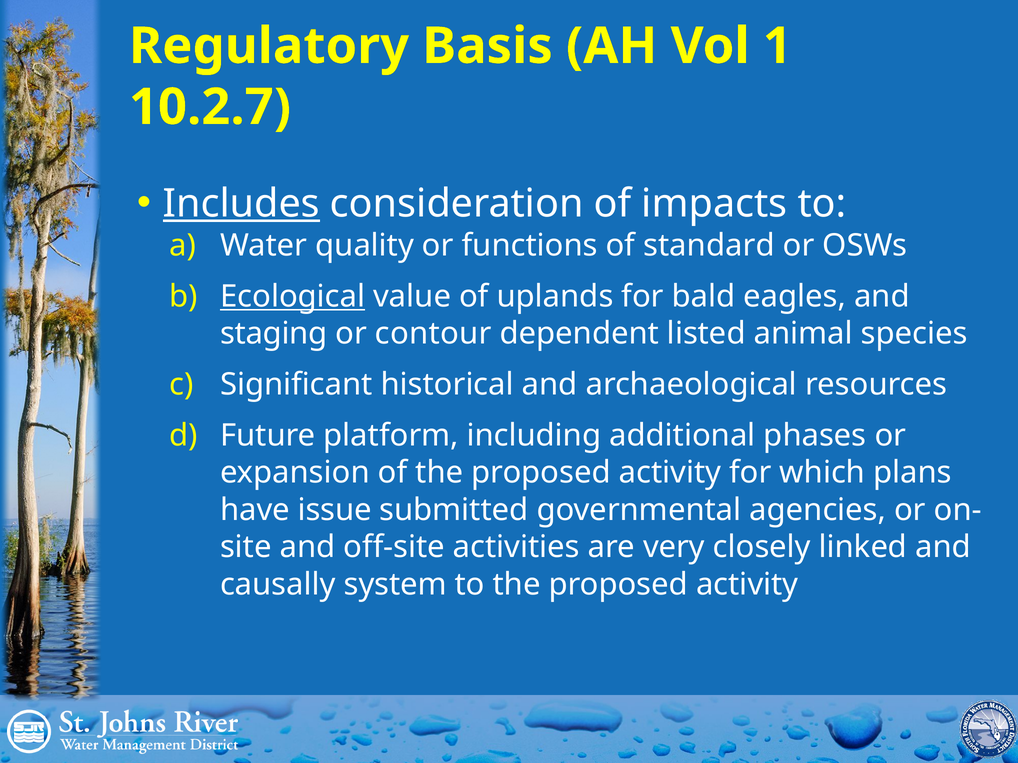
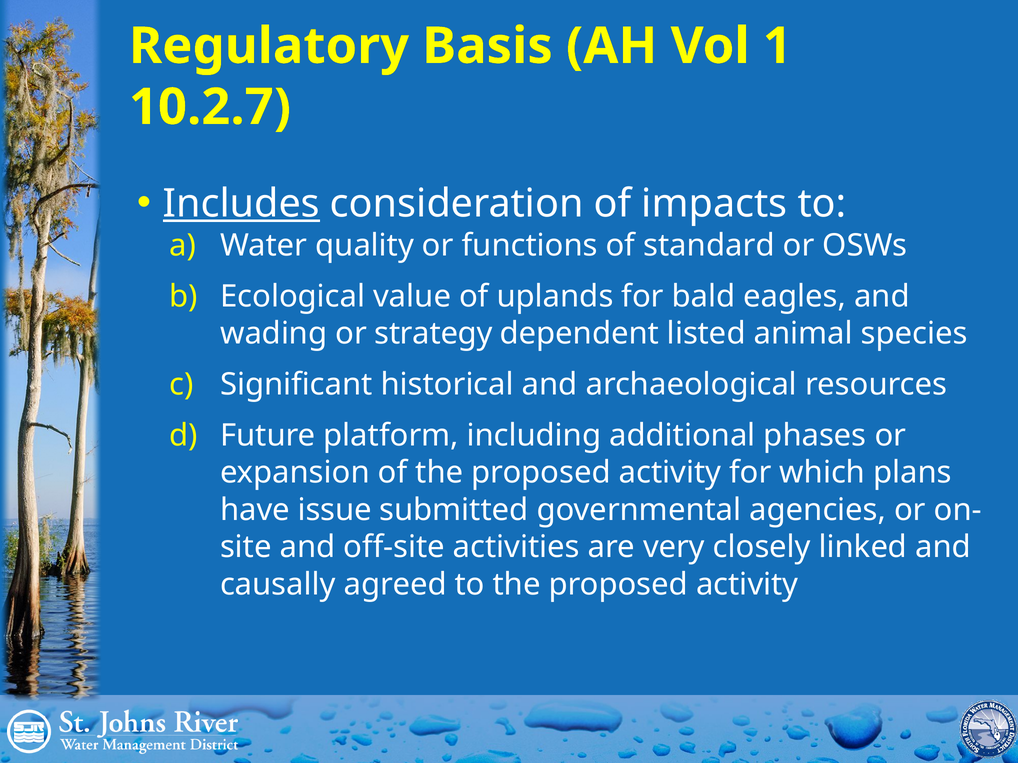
Ecological underline: present -> none
staging: staging -> wading
contour: contour -> strategy
system: system -> agreed
